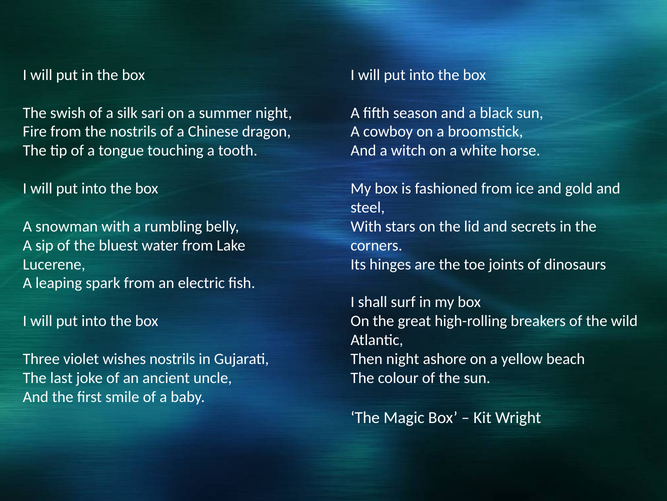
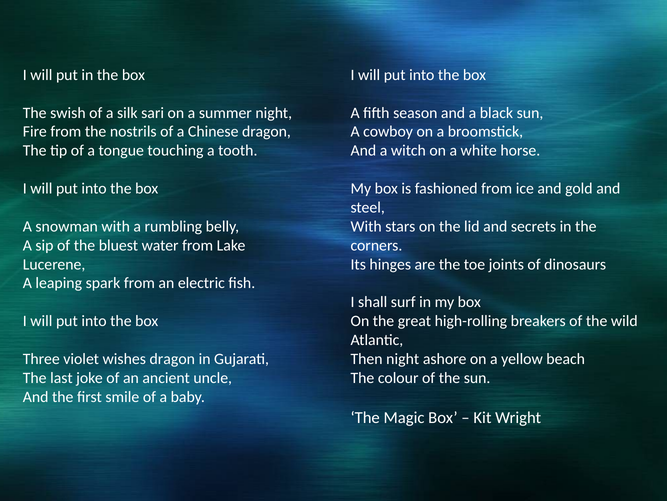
wishes nostrils: nostrils -> dragon
